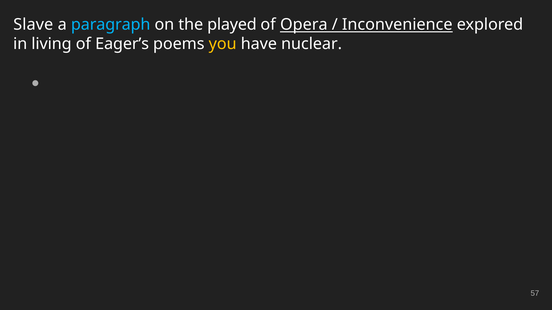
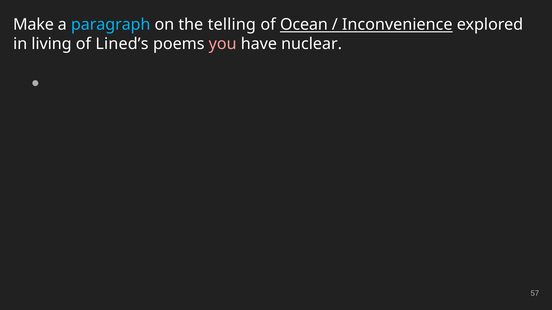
Slave: Slave -> Make
played: played -> telling
Opera: Opera -> Ocean
Eager’s: Eager’s -> Lined’s
you colour: yellow -> pink
